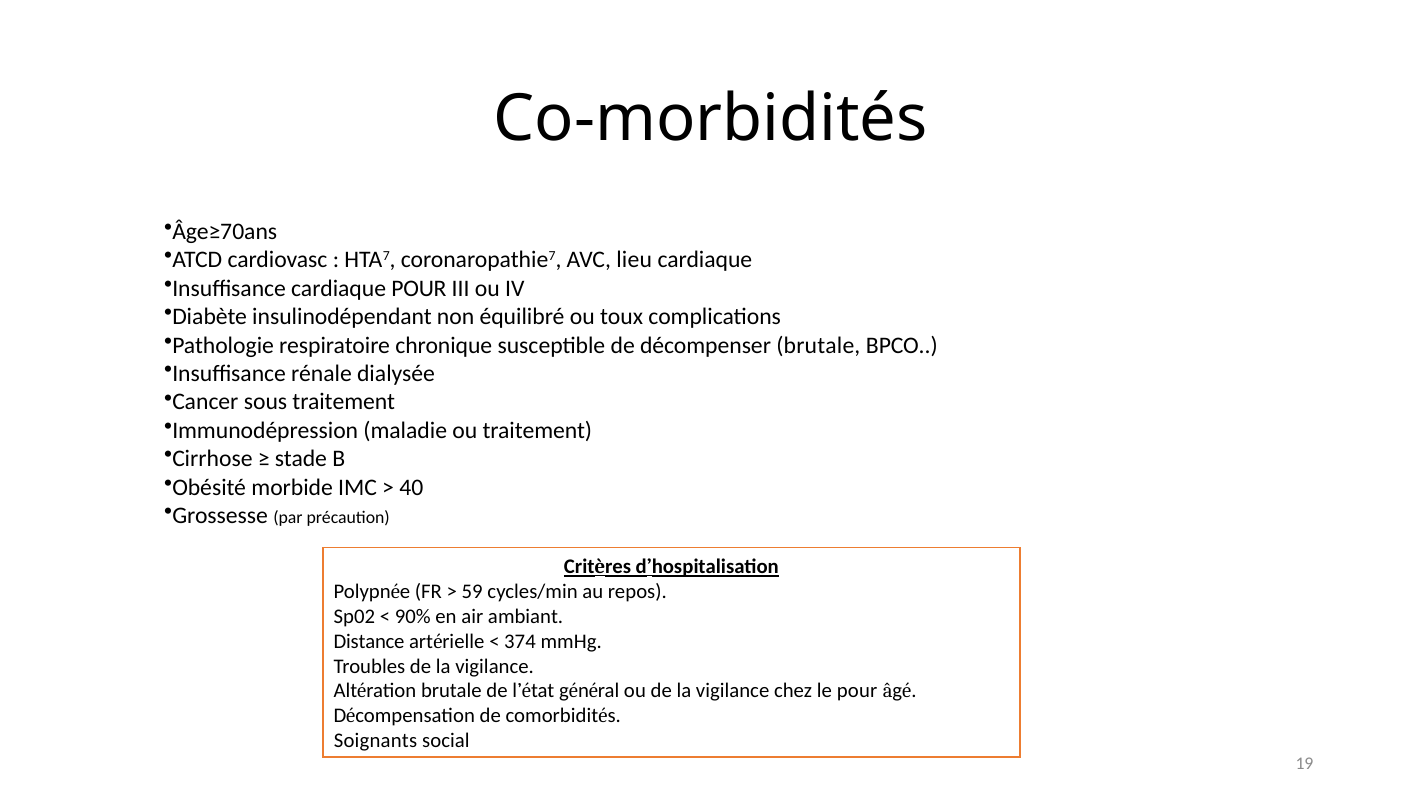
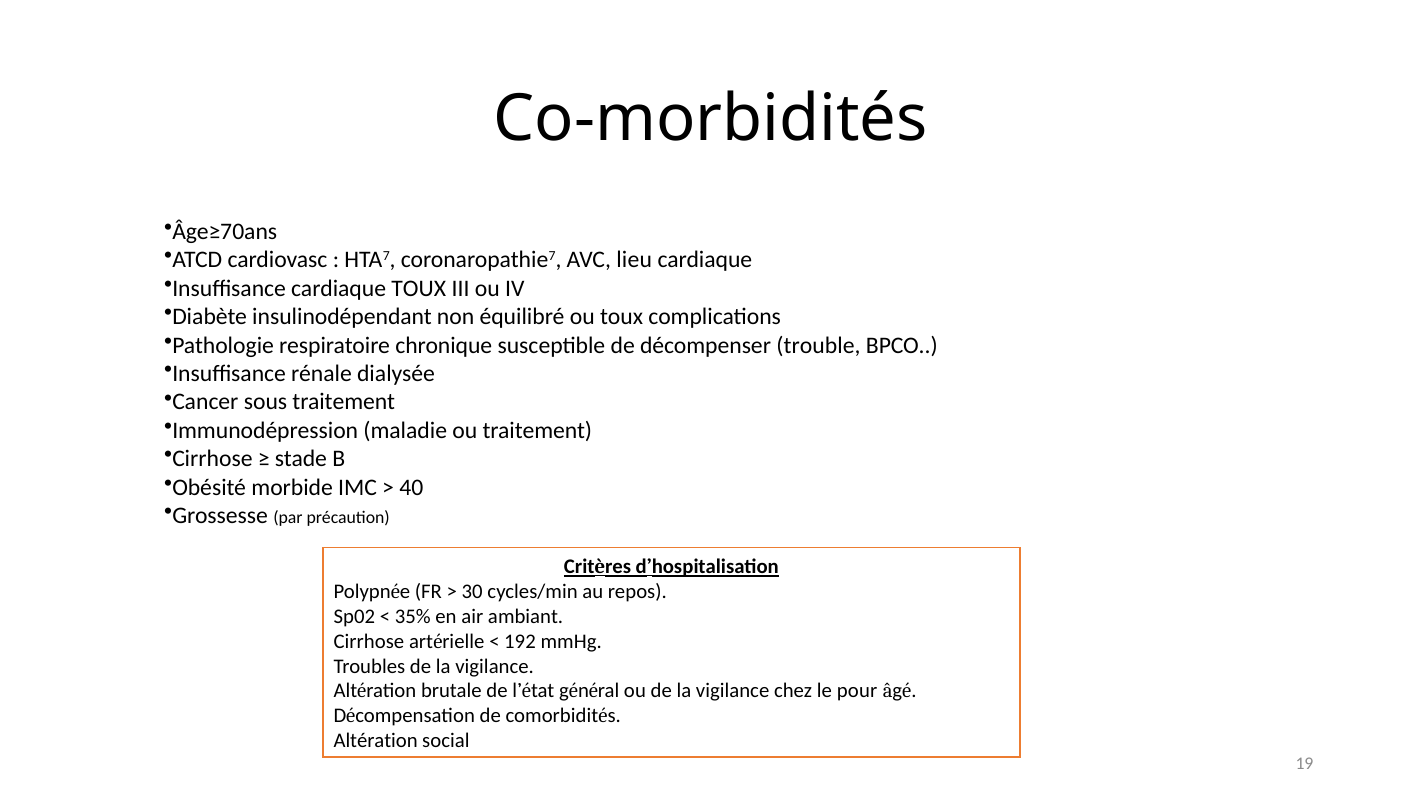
cardiaque POUR: POUR -> TOUX
décompenser brutale: brutale -> trouble
59: 59 -> 30
90%: 90% -> 35%
Distance at (369, 641): Distance -> Cirrhose
374: 374 -> 192
Soignants at (375, 741): Soignants -> Altération
